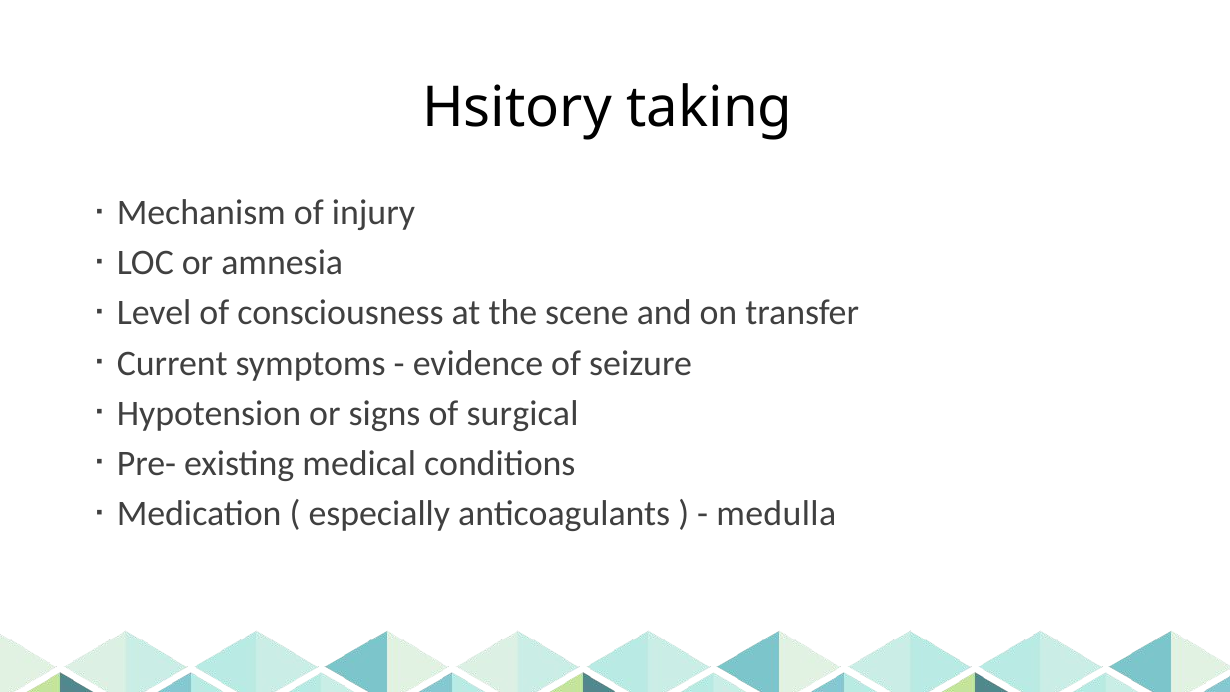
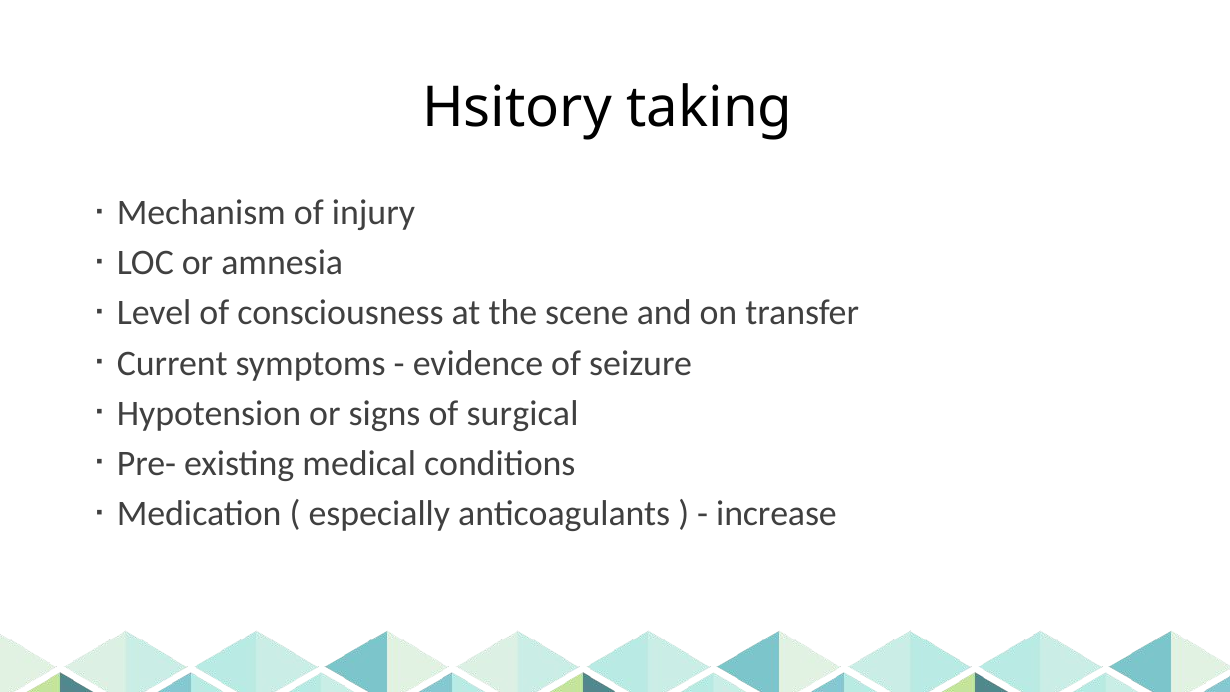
medulla: medulla -> increase
